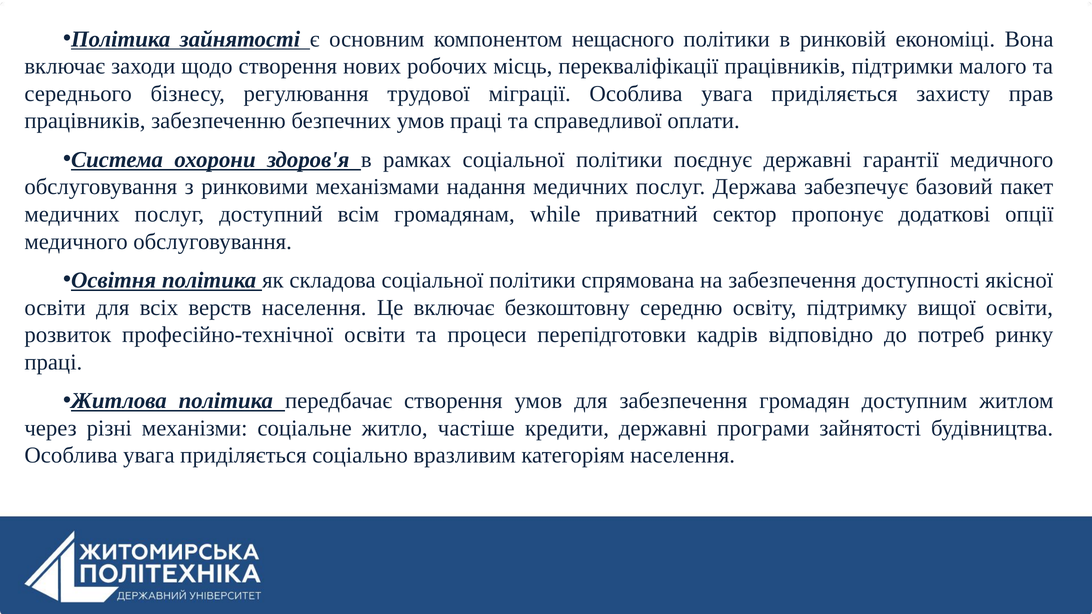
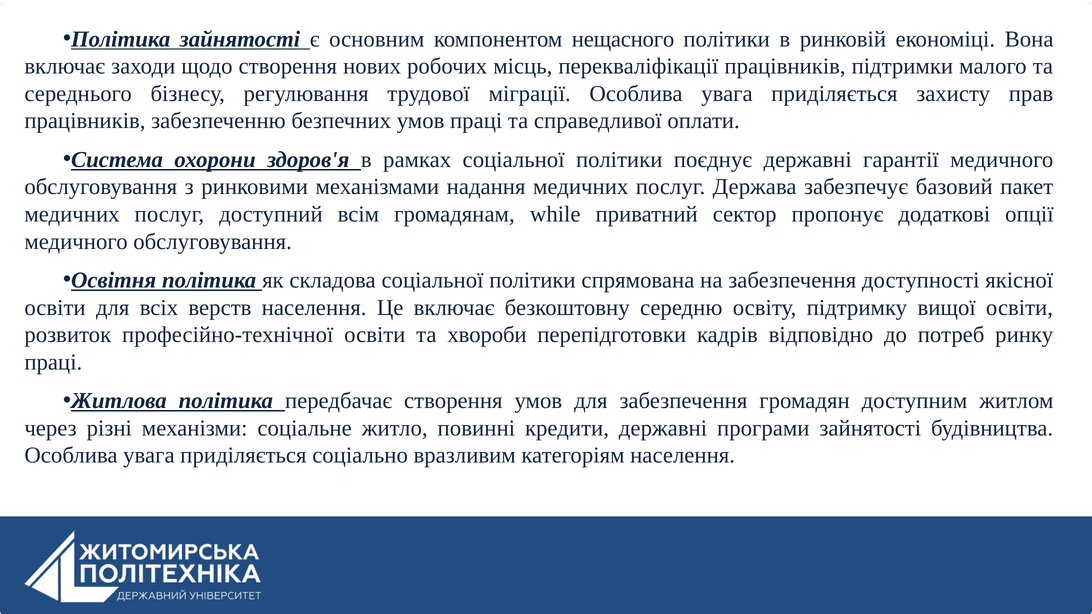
процеси: процеси -> хвороби
частіше: частіше -> повинні
